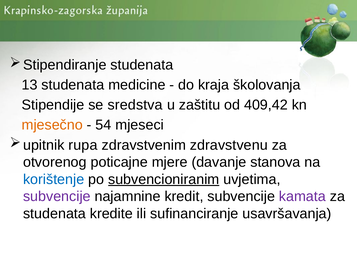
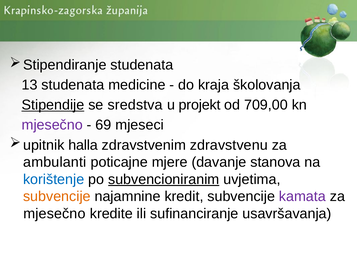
Stipendije underline: none -> present
zaštitu: zaštitu -> projekt
409,42: 409,42 -> 709,00
mjesečno at (52, 125) colour: orange -> purple
54: 54 -> 69
rupa: rupa -> halla
otvorenog: otvorenog -> ambulanti
subvencije at (57, 196) colour: purple -> orange
studenata at (54, 214): studenata -> mjesečno
